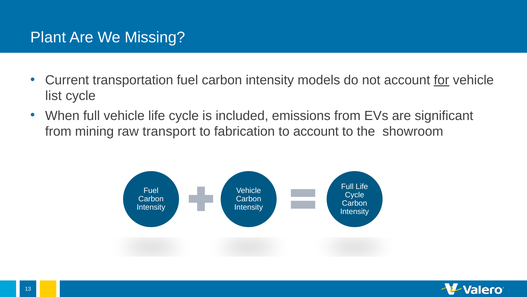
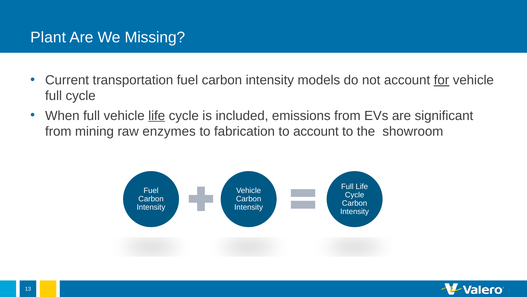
list at (53, 96): list -> full
life at (157, 115) underline: none -> present
transport: transport -> enzymes
